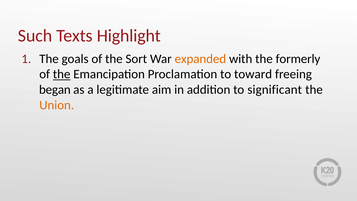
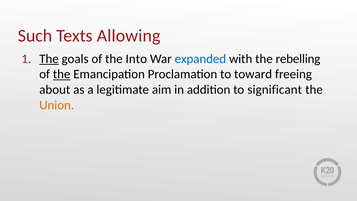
Highlight: Highlight -> Allowing
The at (49, 59) underline: none -> present
Sort: Sort -> Into
expanded colour: orange -> blue
formerly: formerly -> rebelling
began: began -> about
